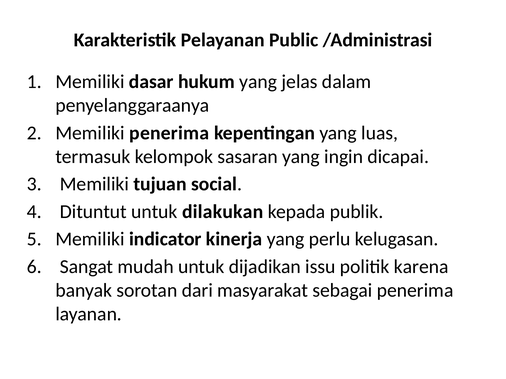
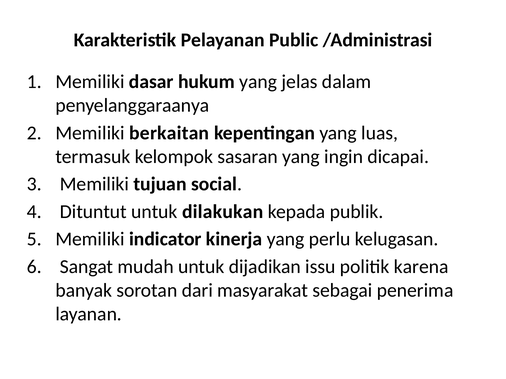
Memiliki penerima: penerima -> berkaitan
